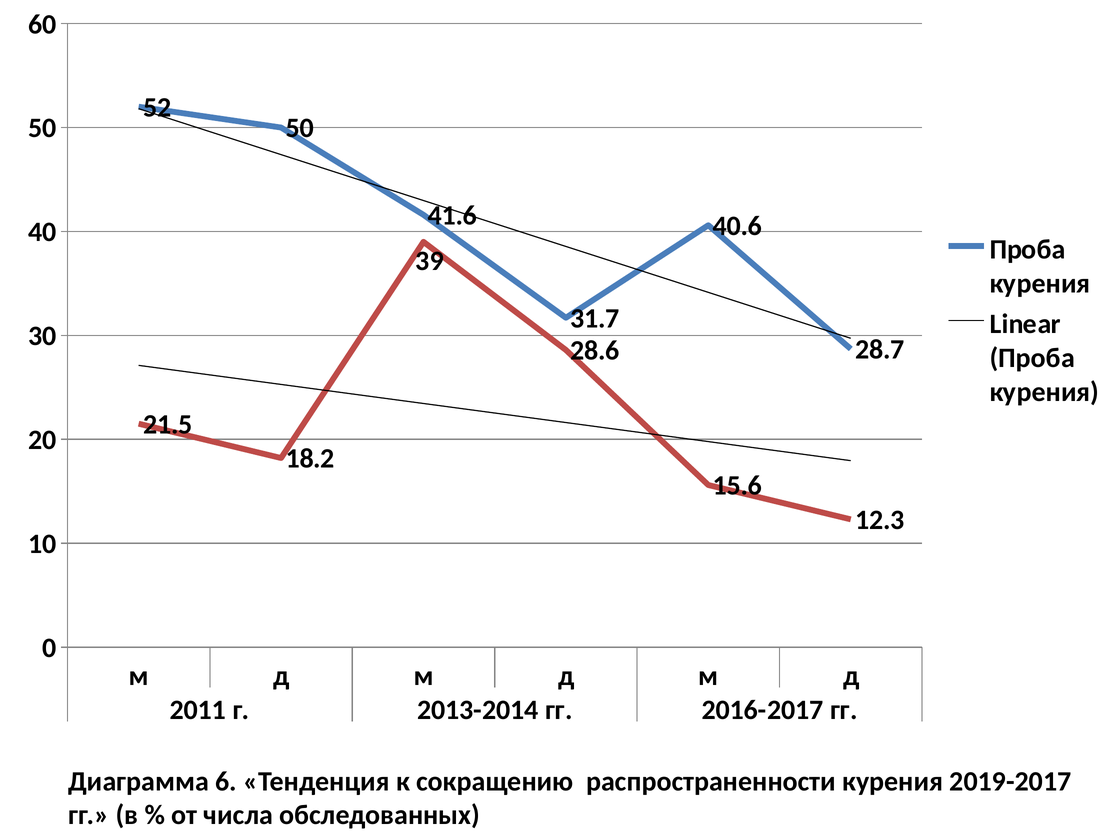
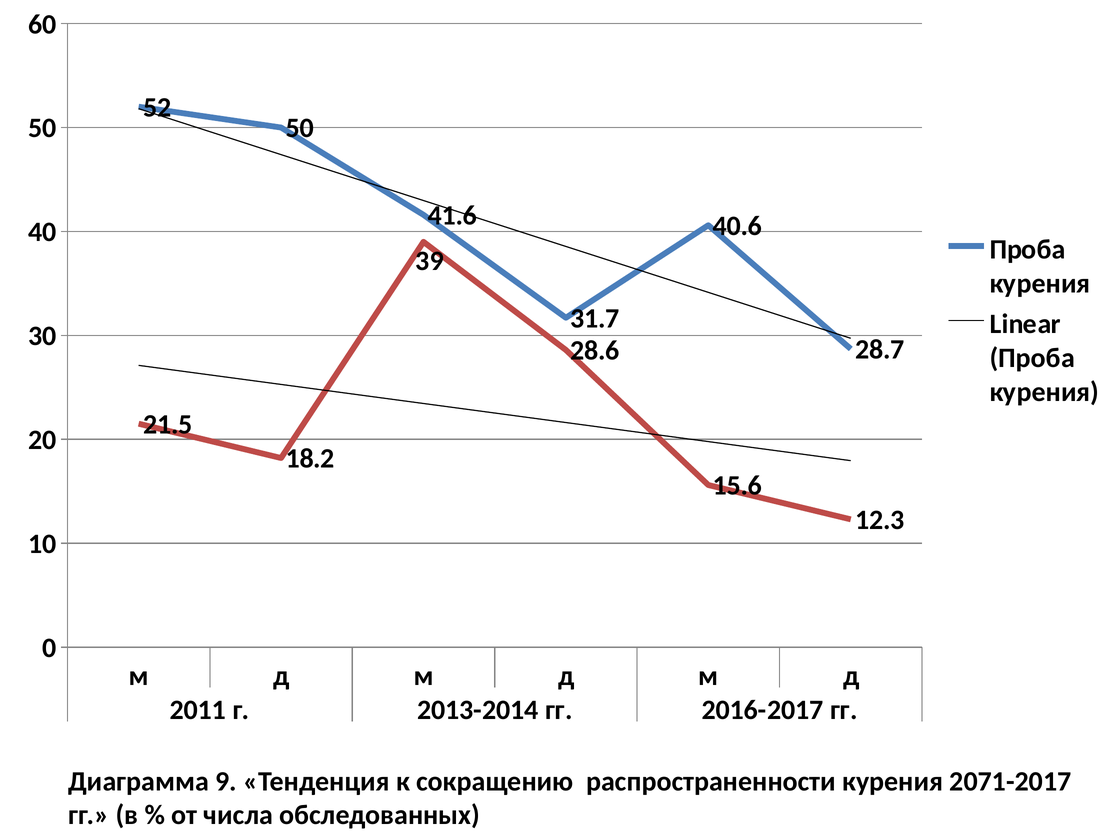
6: 6 -> 9
2019-2017: 2019-2017 -> 2071-2017
